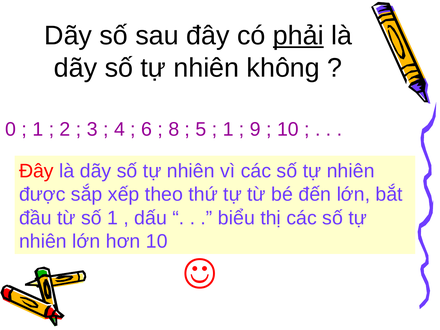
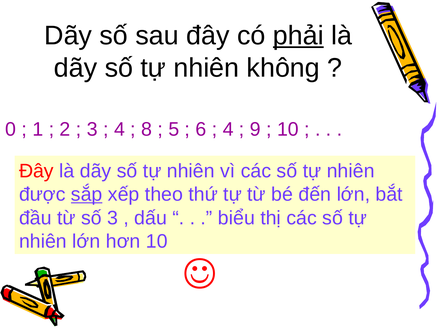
6: 6 -> 8
8: 8 -> 5
5: 5 -> 6
1 at (228, 129): 1 -> 4
sắp underline: none -> present
số 1: 1 -> 3
